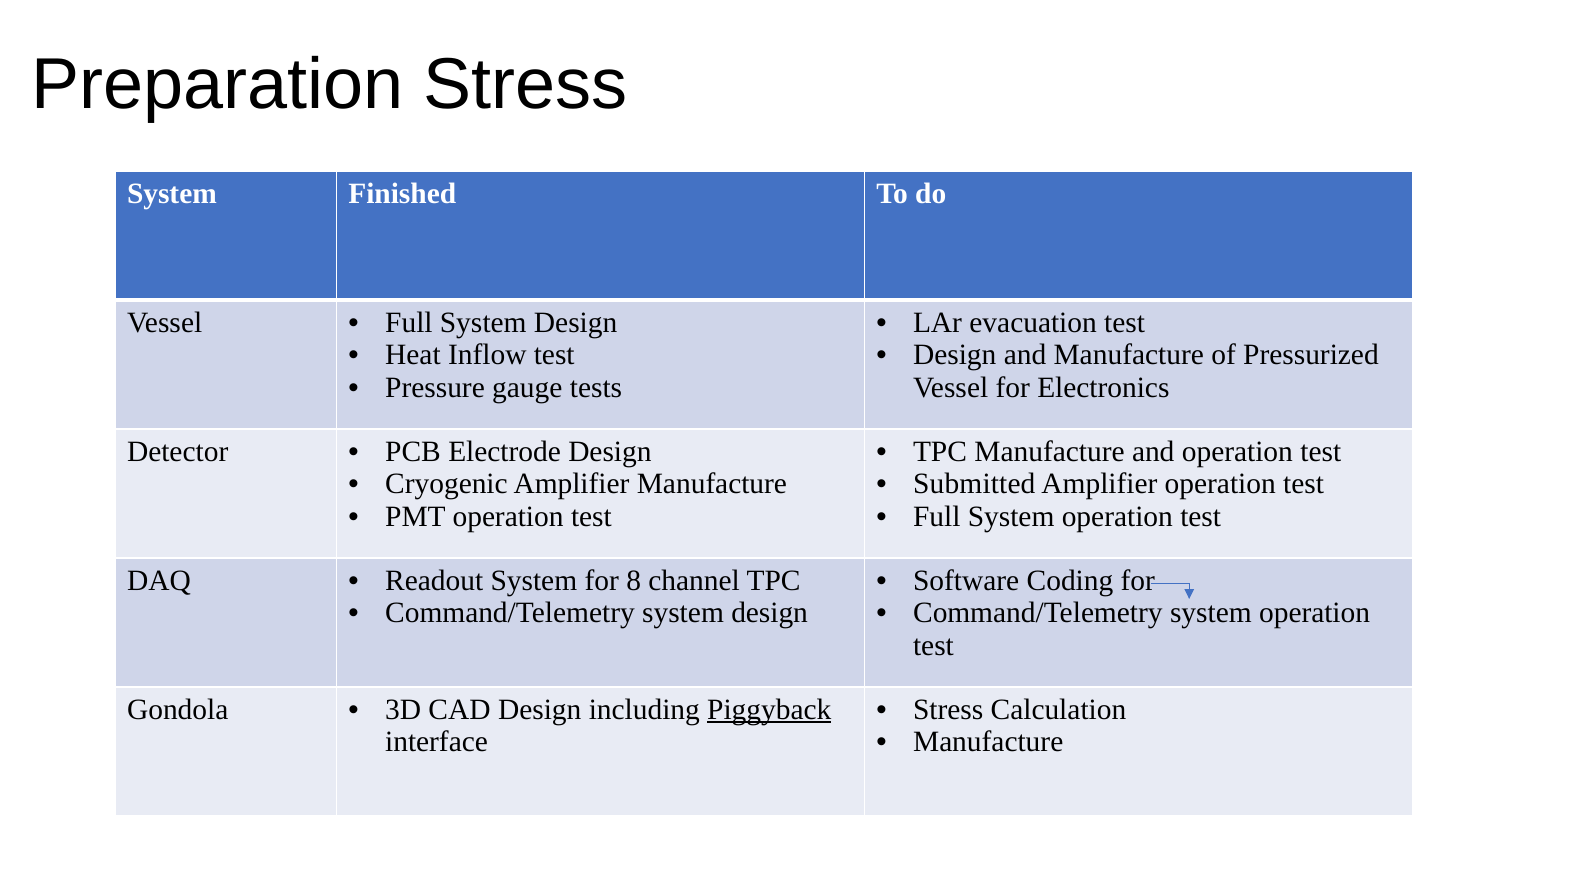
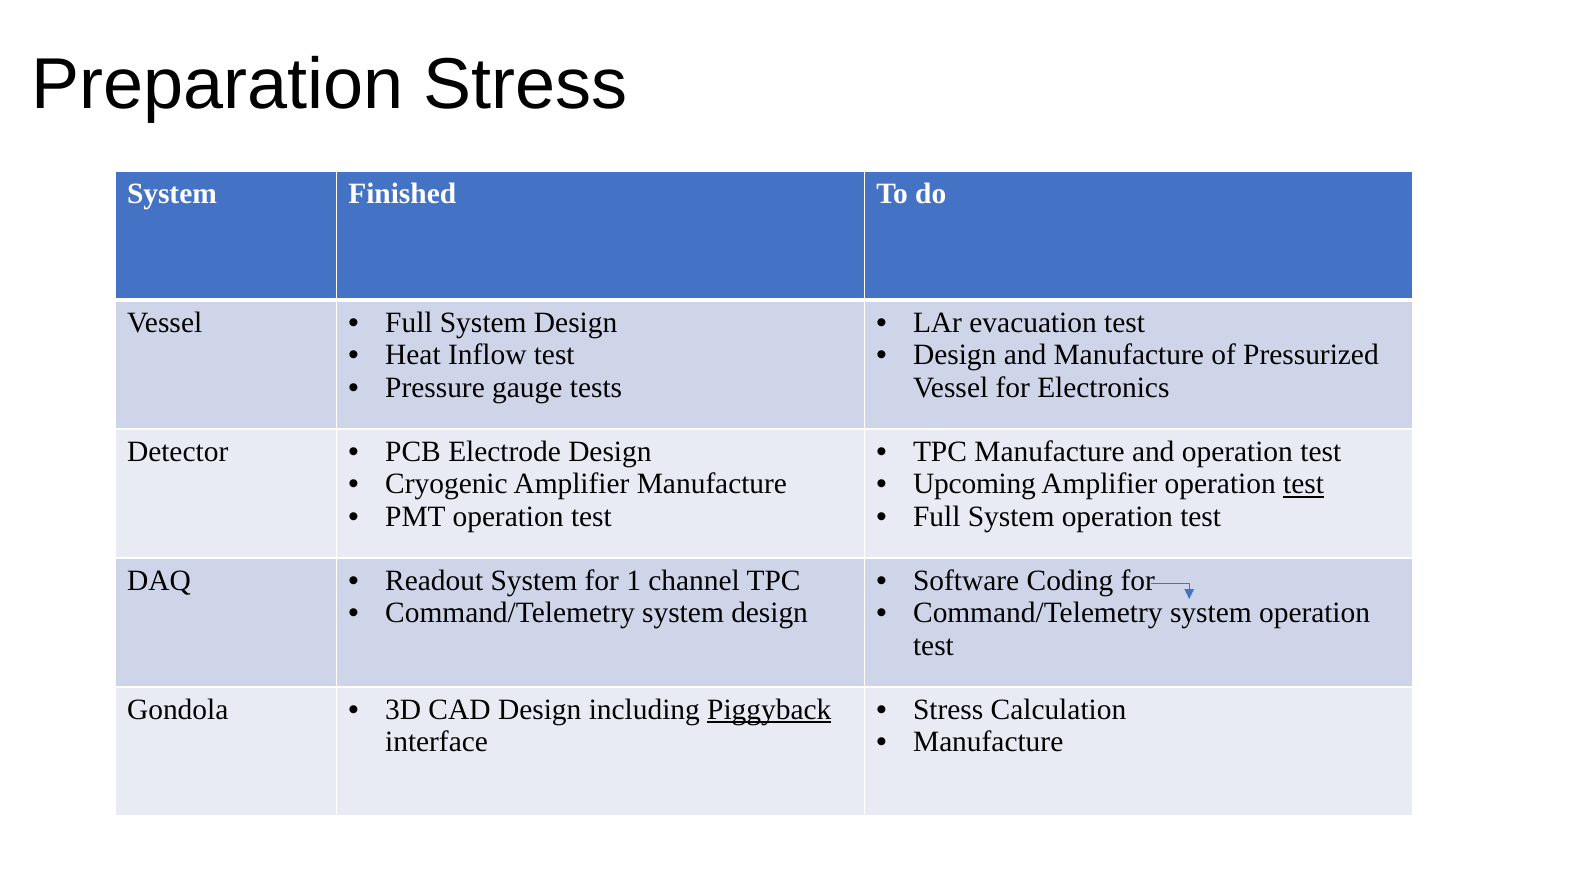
Submitted: Submitted -> Upcoming
test at (1304, 484) underline: none -> present
8: 8 -> 1
